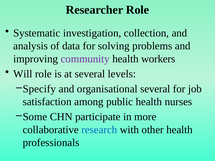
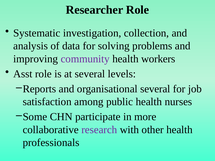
Will: Will -> Asst
Specify: Specify -> Reports
research colour: blue -> purple
